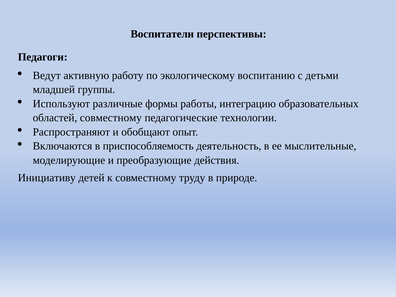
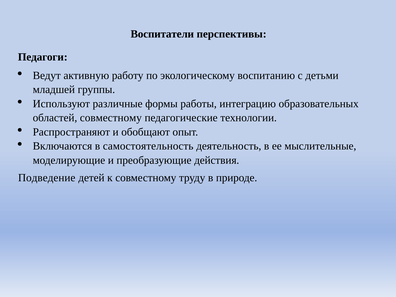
приспособляемость: приспособляемость -> самостоятельность
Инициативу: Инициативу -> Подведение
